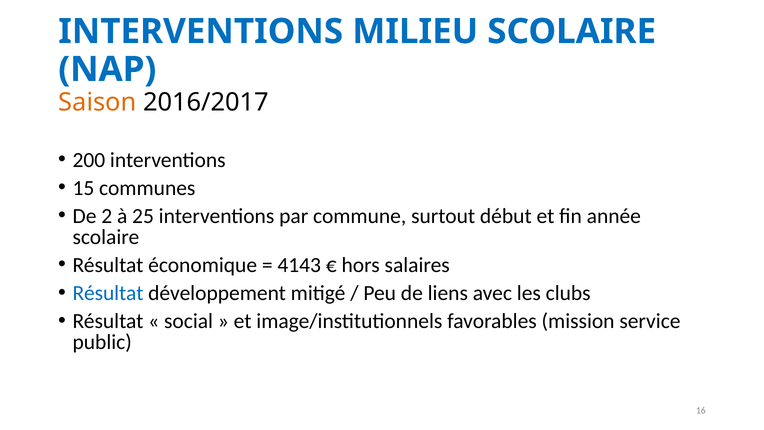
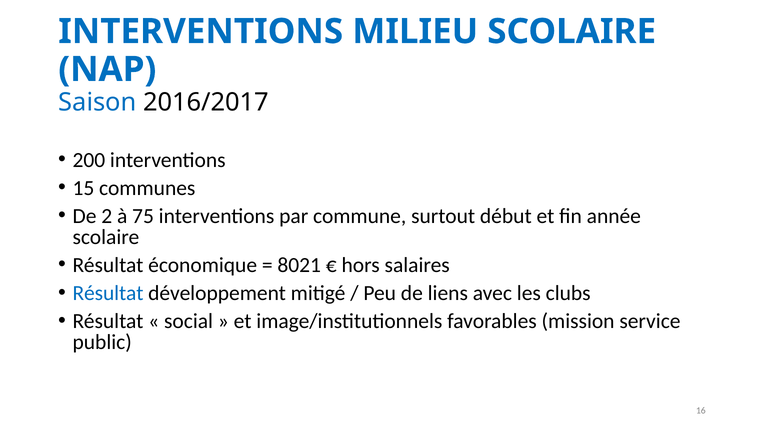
Saison colour: orange -> blue
25: 25 -> 75
4143: 4143 -> 8021
